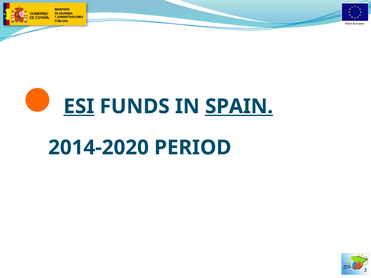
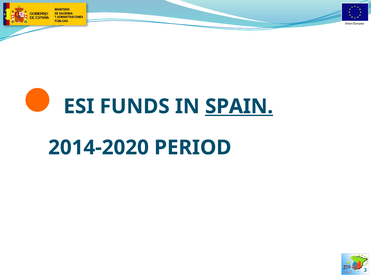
ESI underline: present -> none
